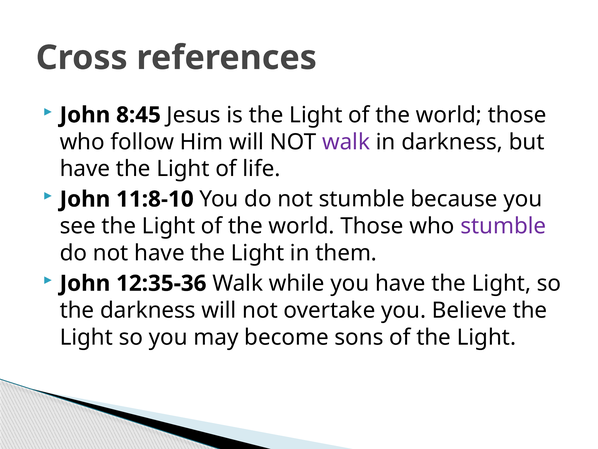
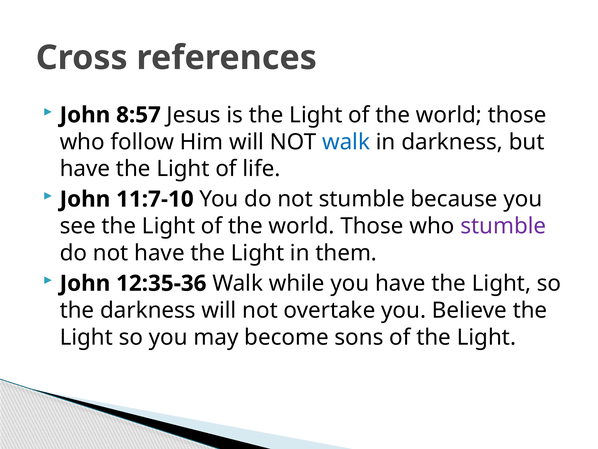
8:45: 8:45 -> 8:57
walk at (346, 142) colour: purple -> blue
11:8-10: 11:8-10 -> 11:7-10
